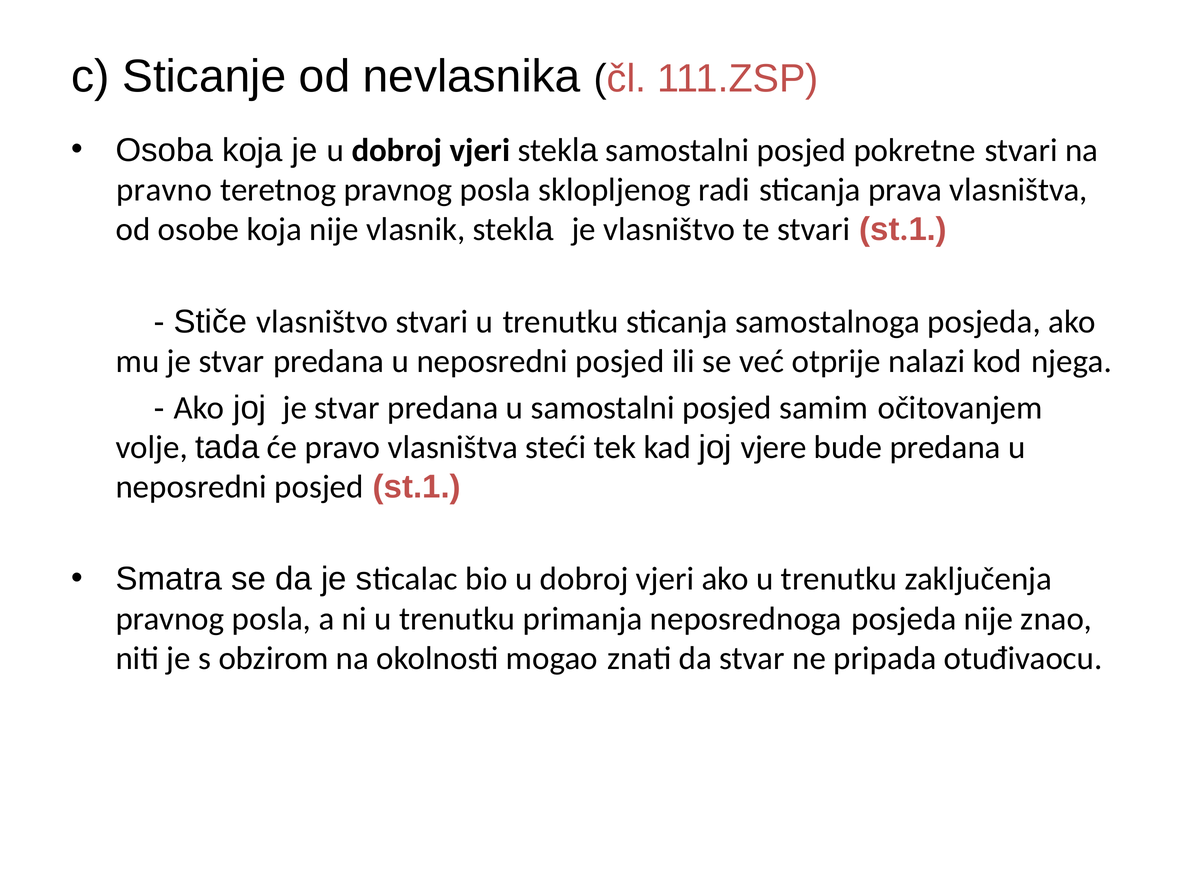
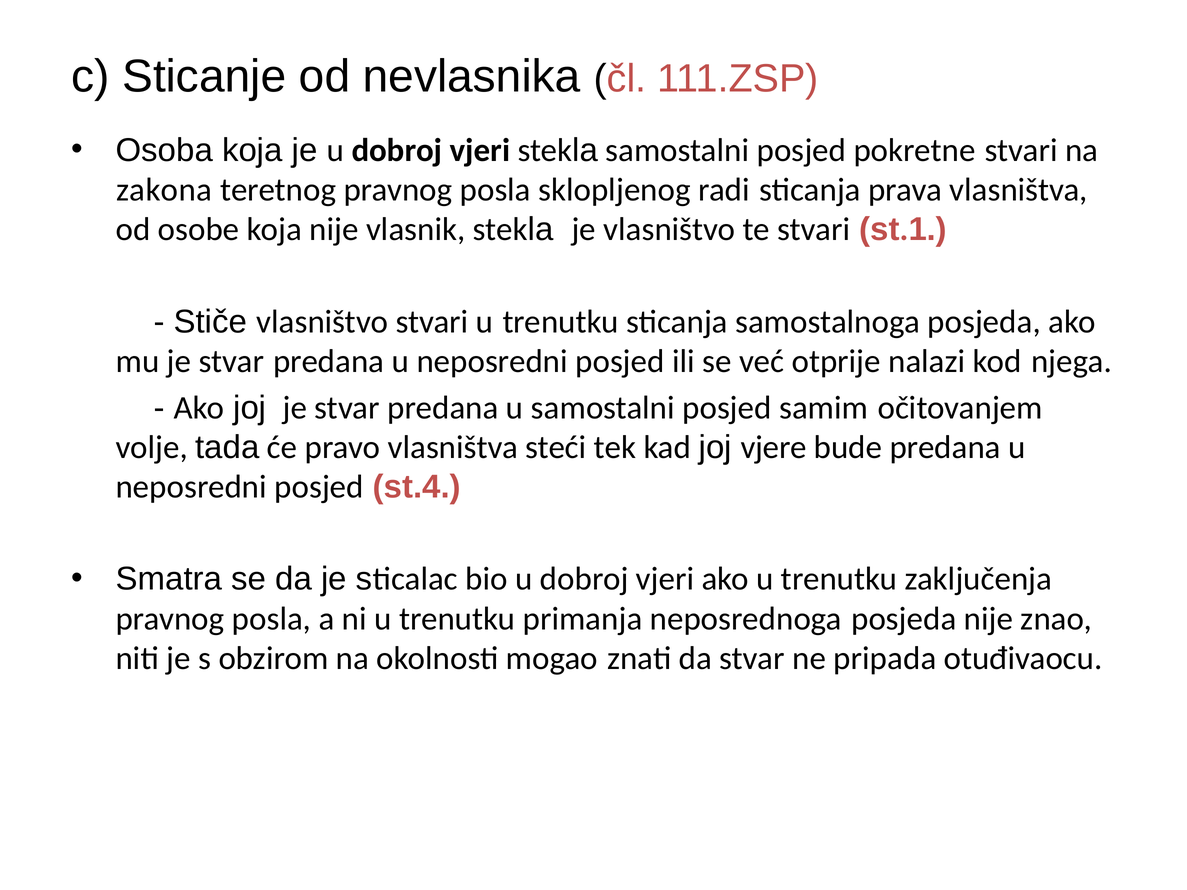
pravno: pravno -> zakona
posjed st.1: st.1 -> st.4
